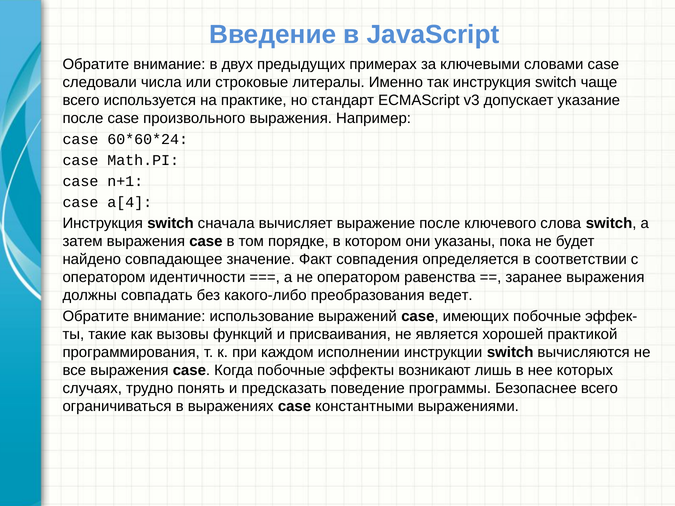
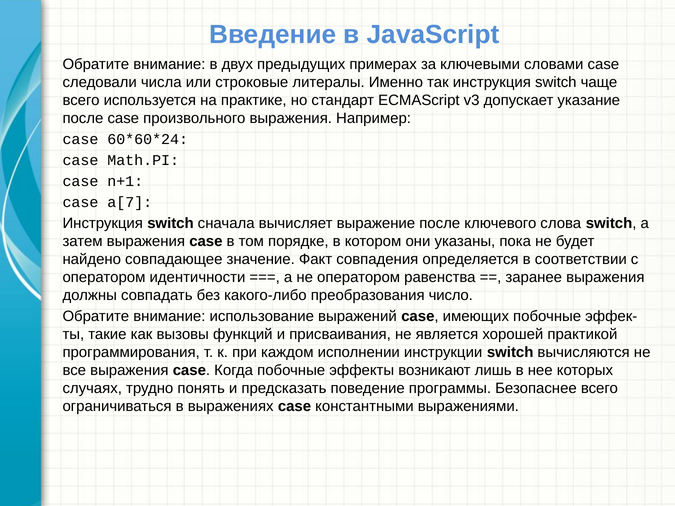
a[4: a[4 -> a[7
ведет: ведет -> число
